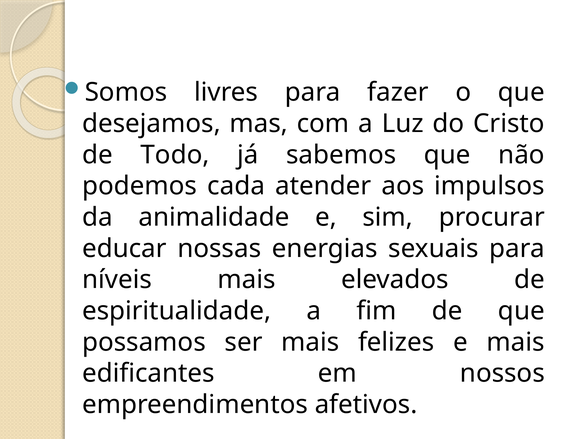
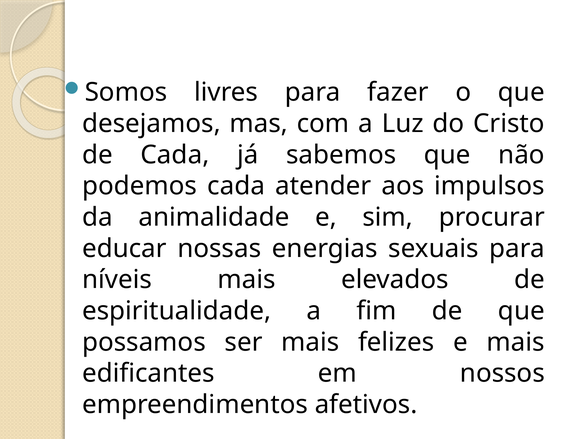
de Todo: Todo -> Cada
